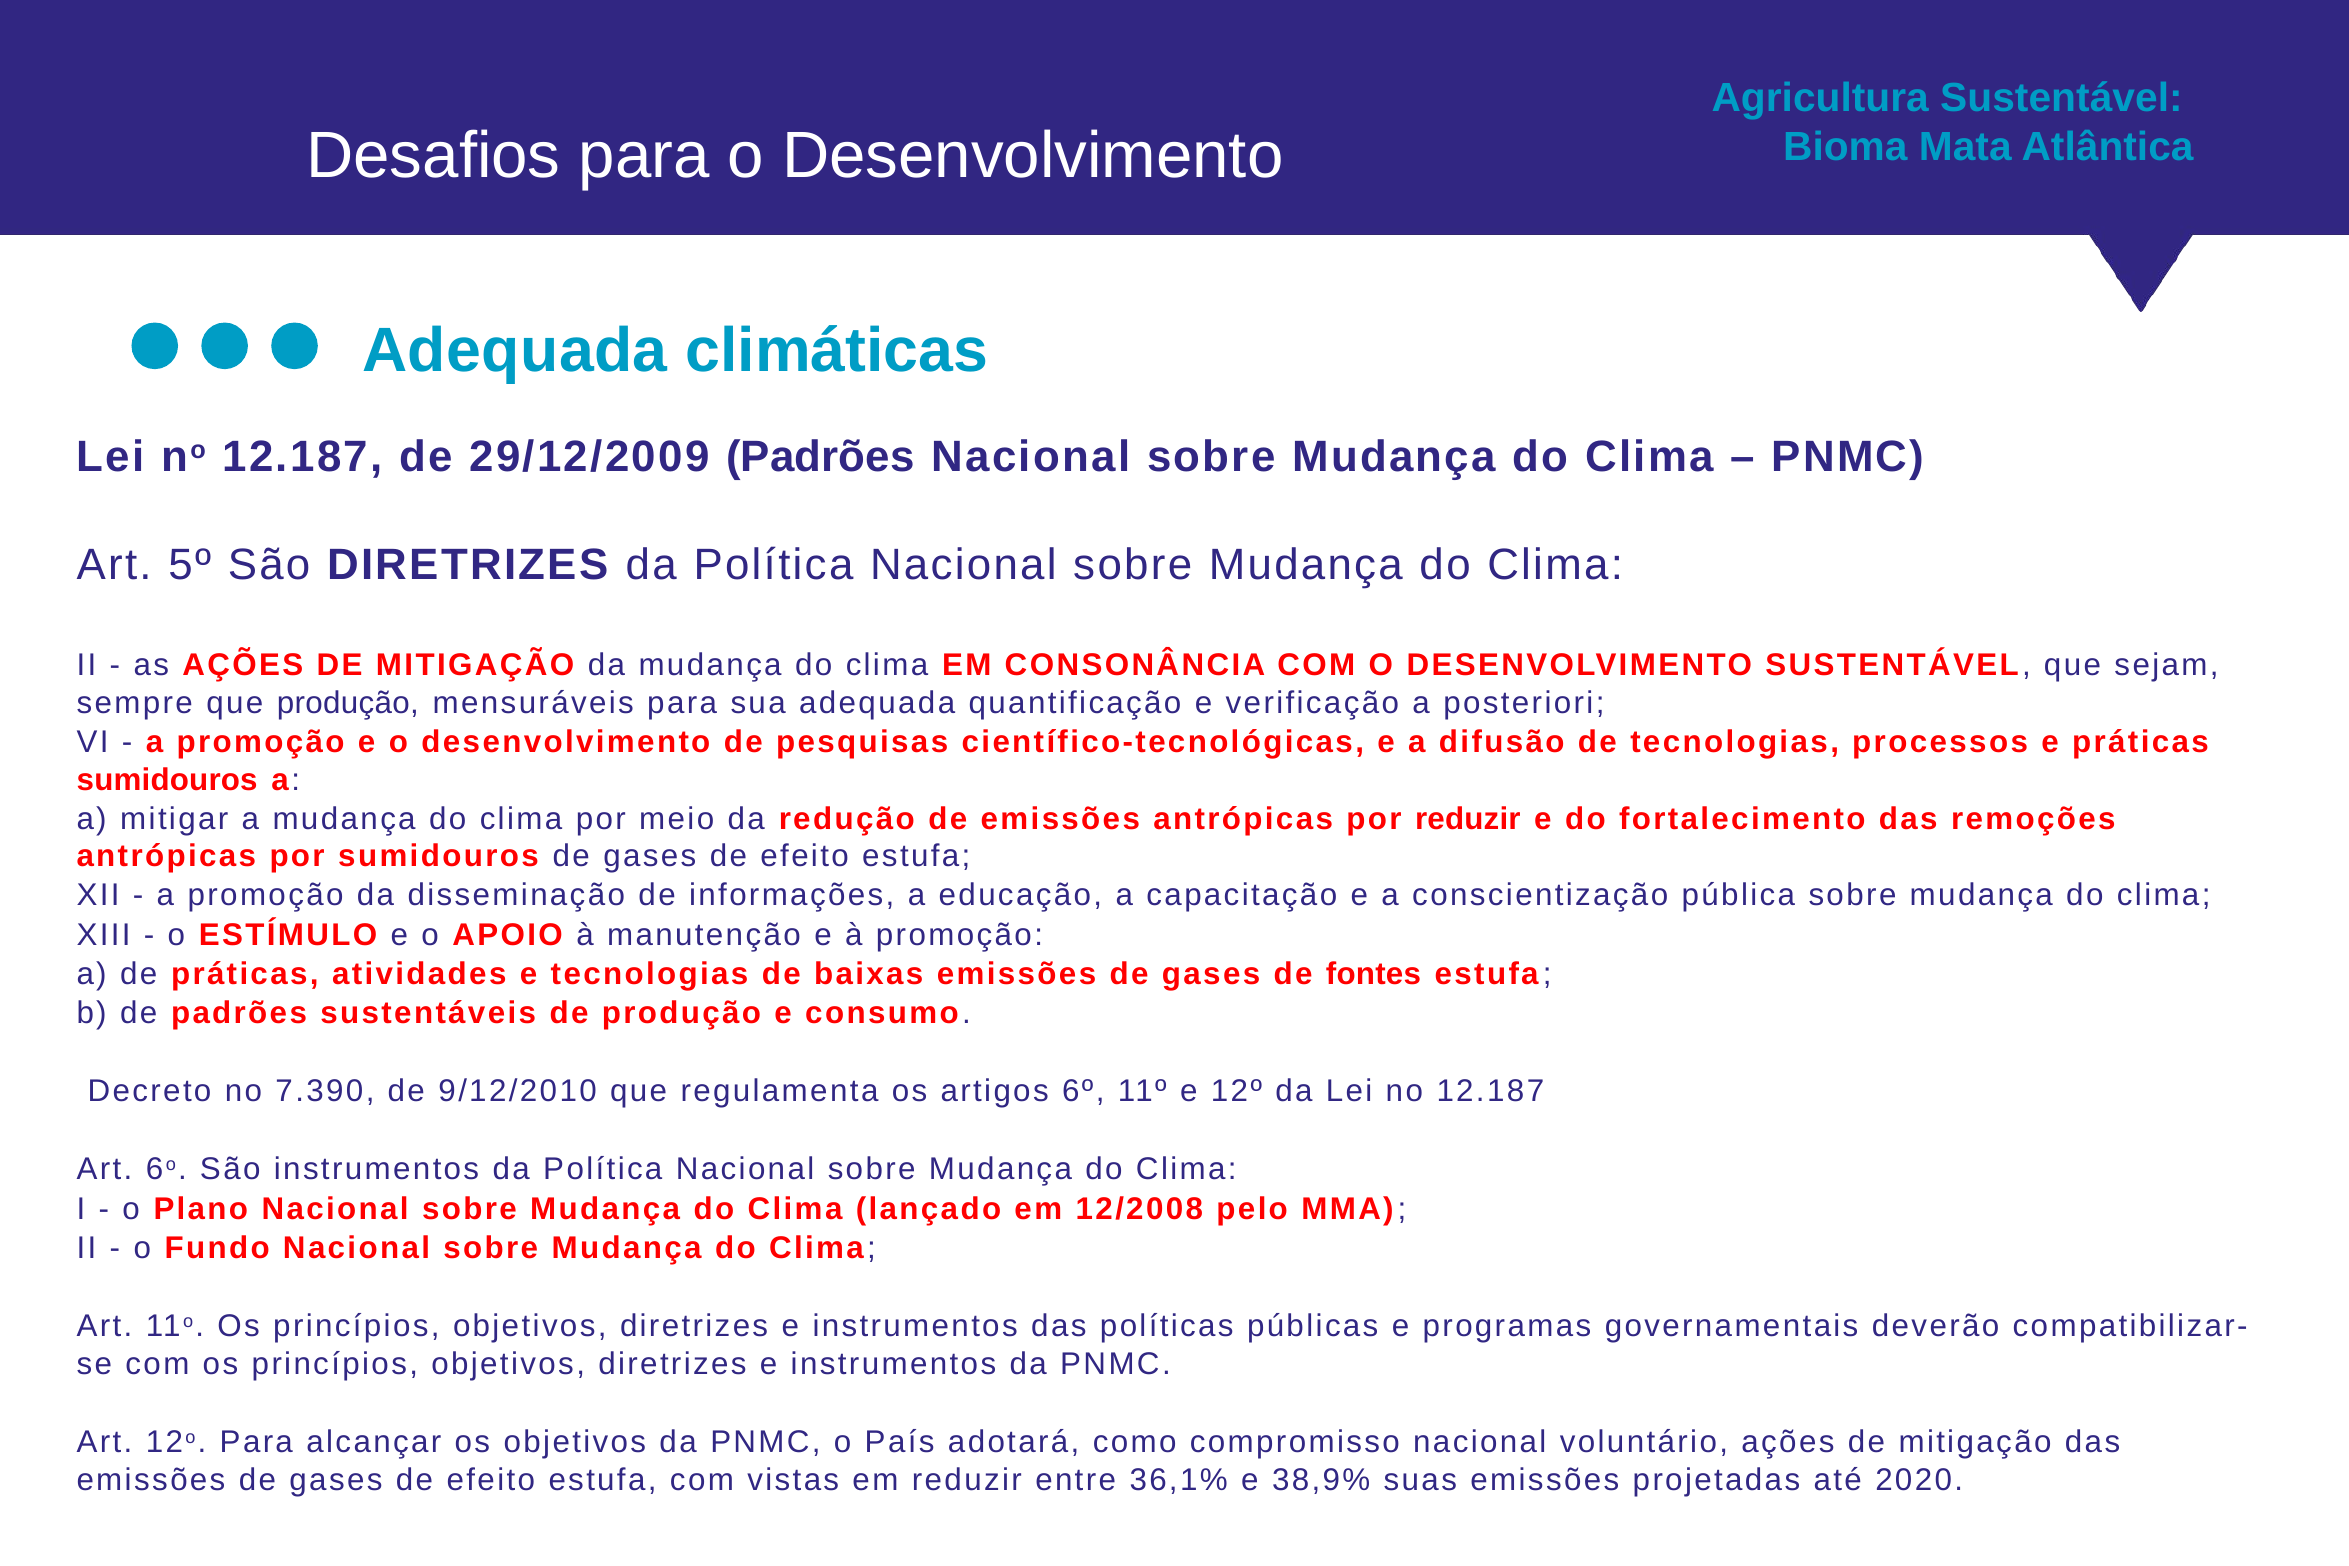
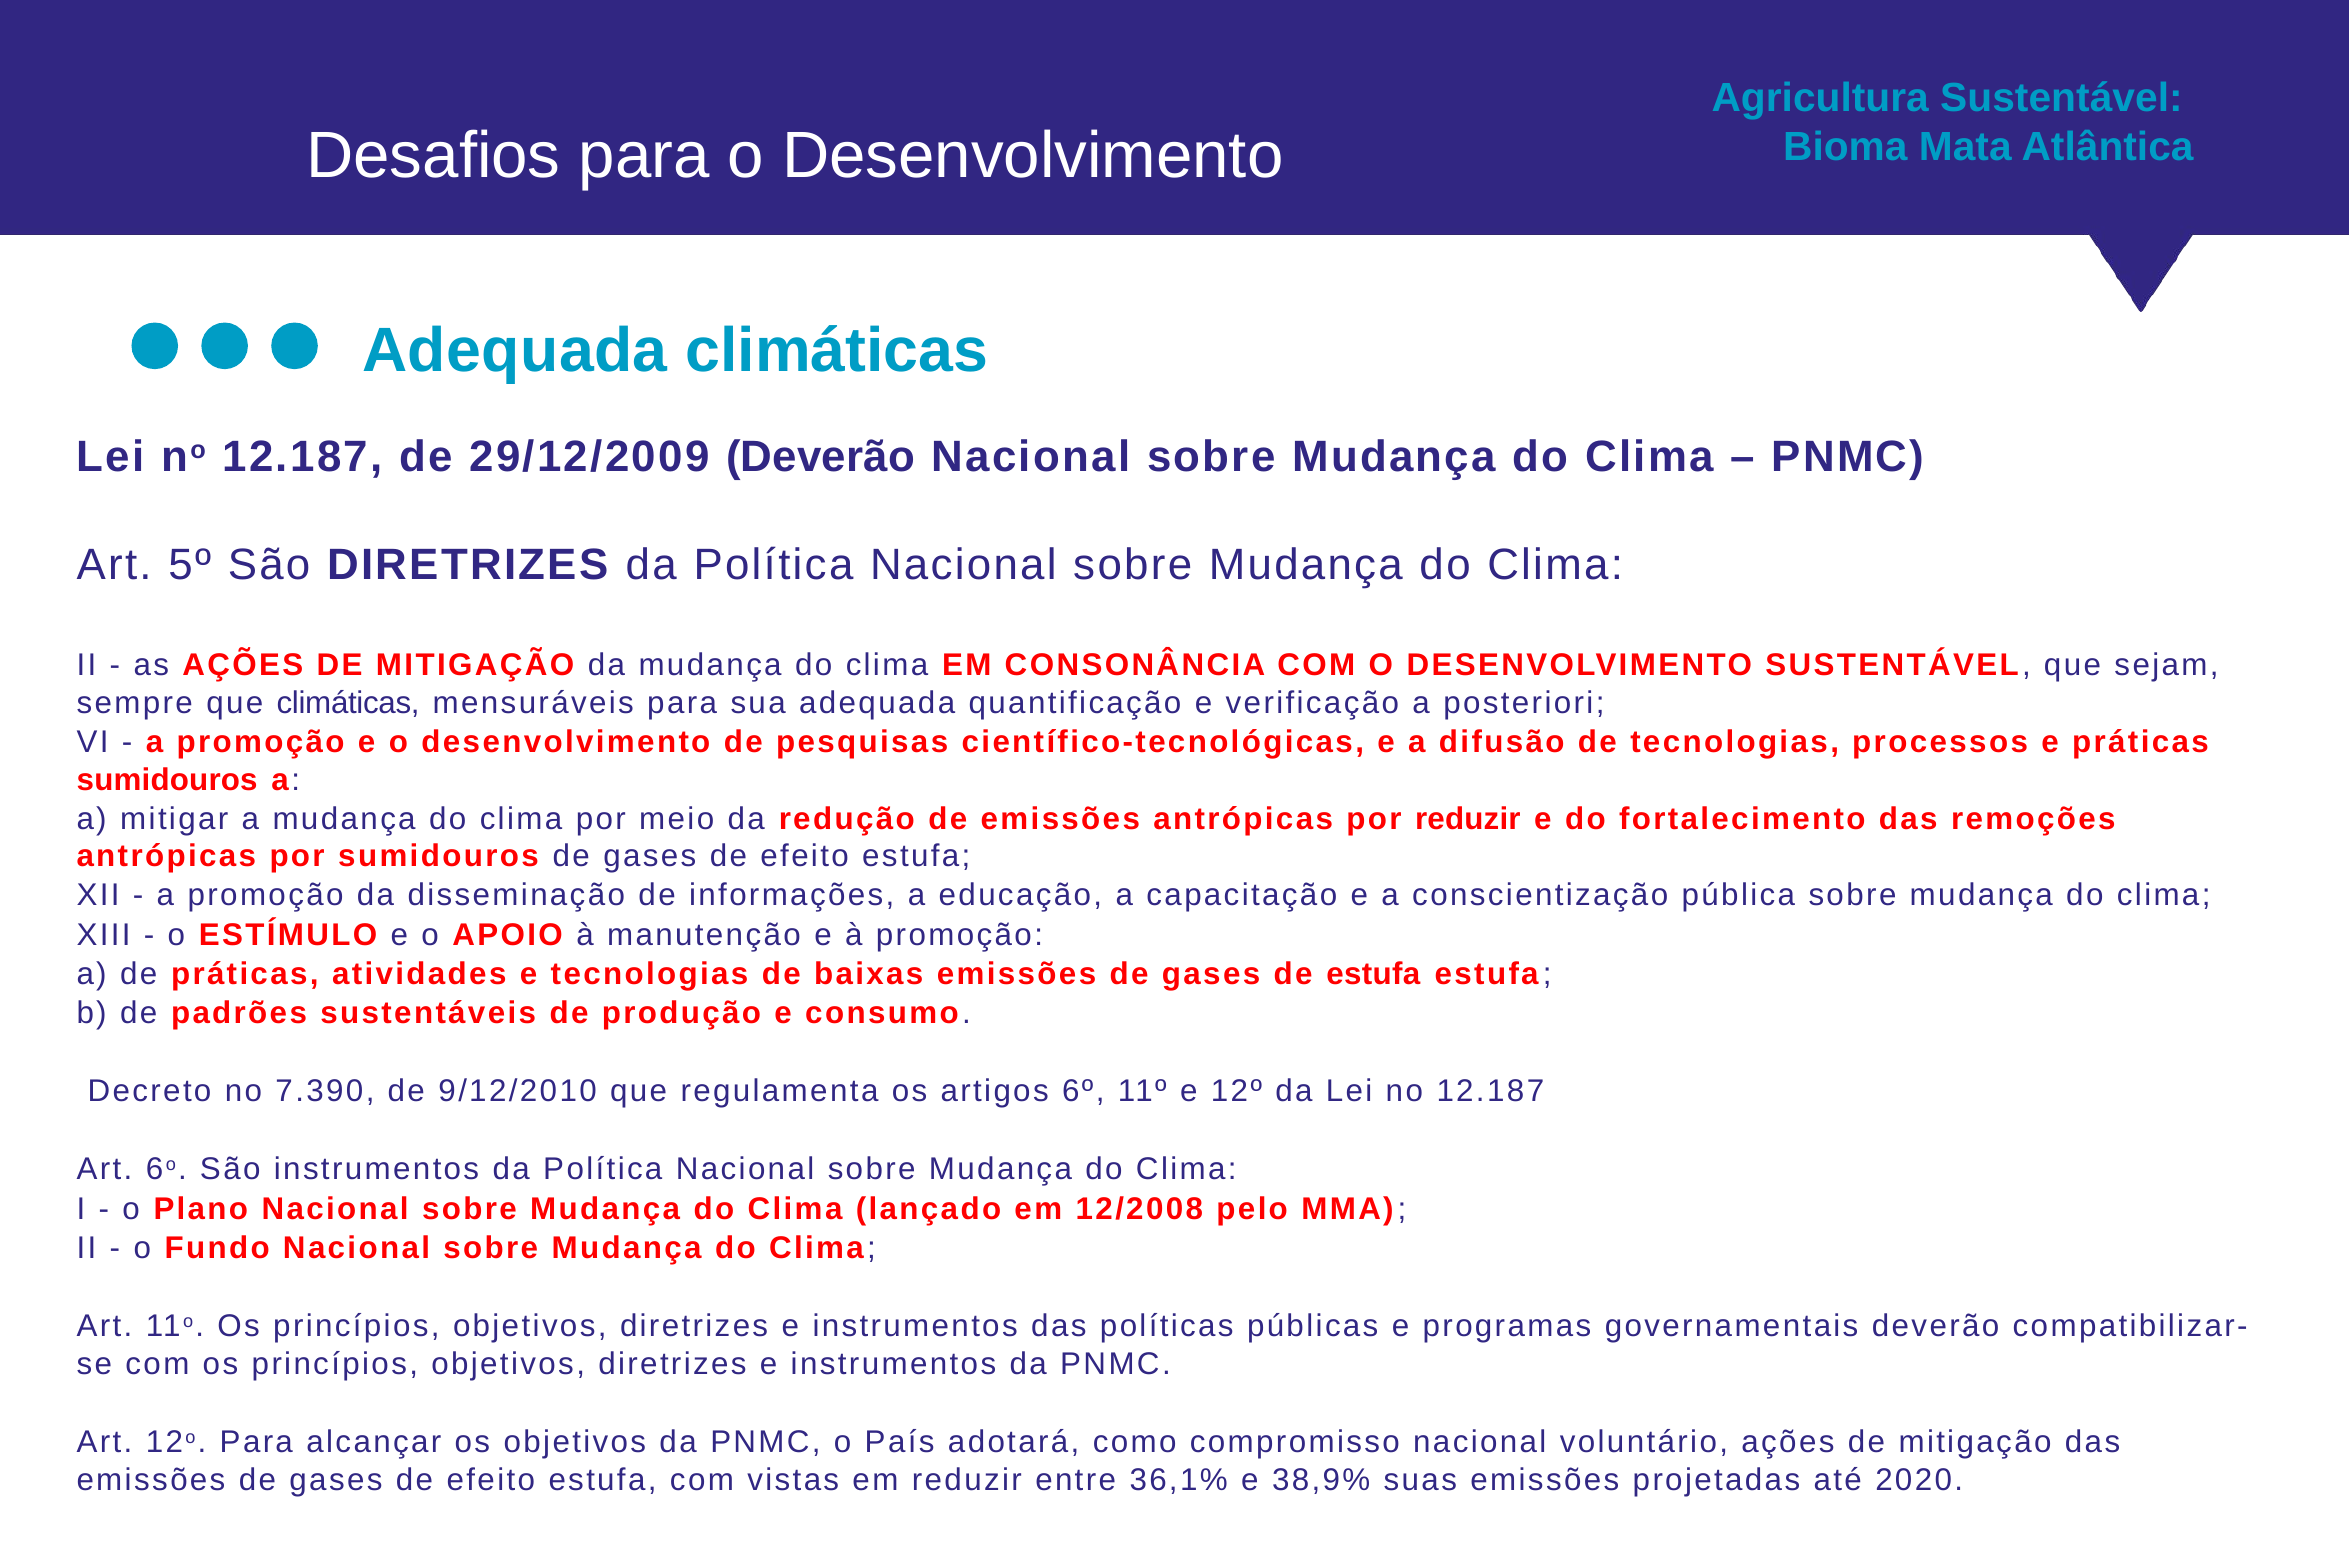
29/12/2009 Padrões: Padrões -> Deverão
que produção: produção -> climáticas
de fontes: fontes -> estufa
